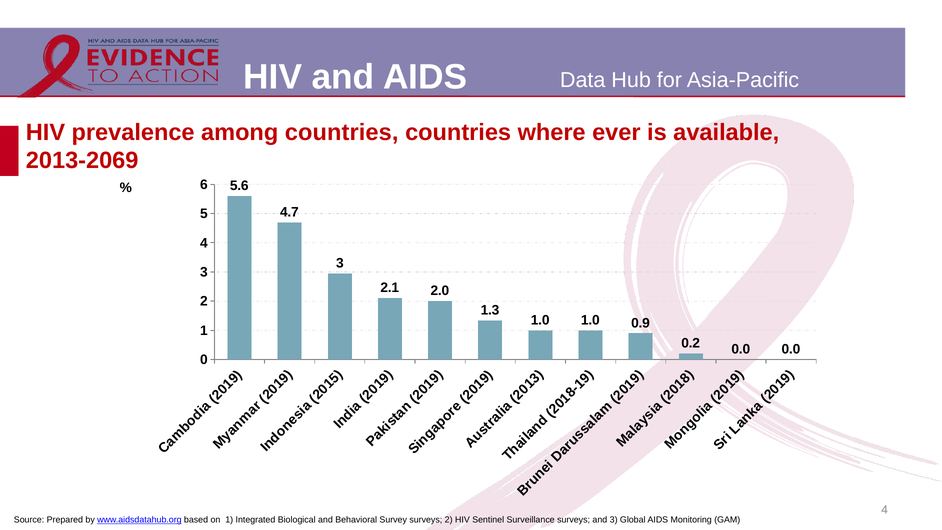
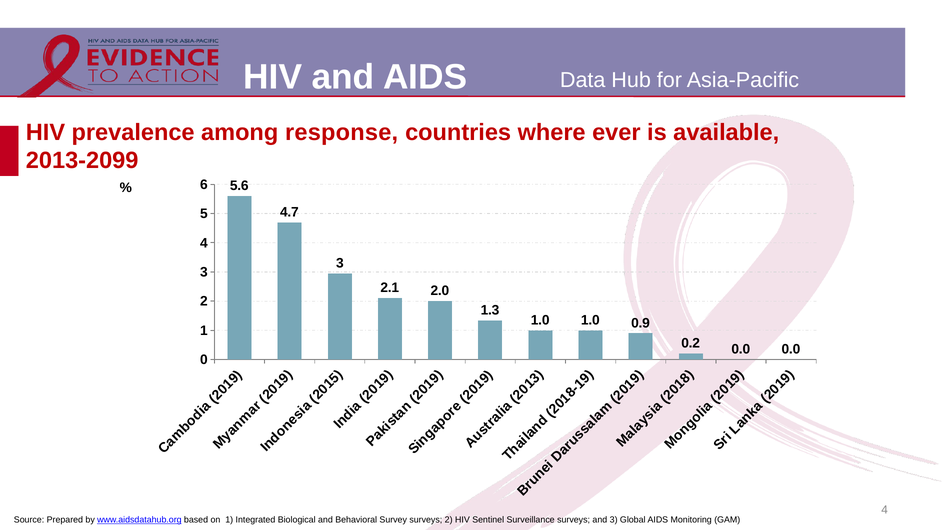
among countries: countries -> response
2013-2069: 2013-2069 -> 2013-2099
